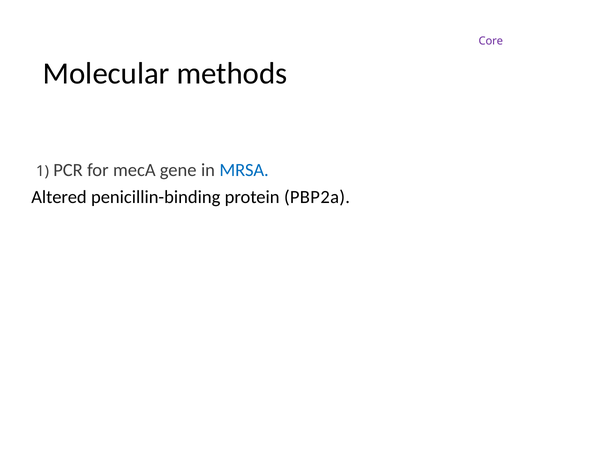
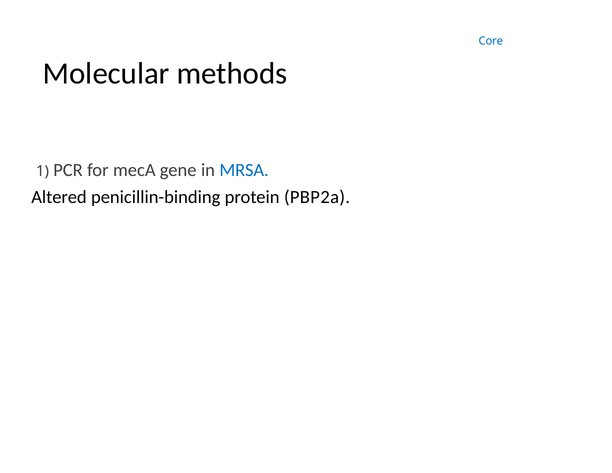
Core colour: purple -> blue
